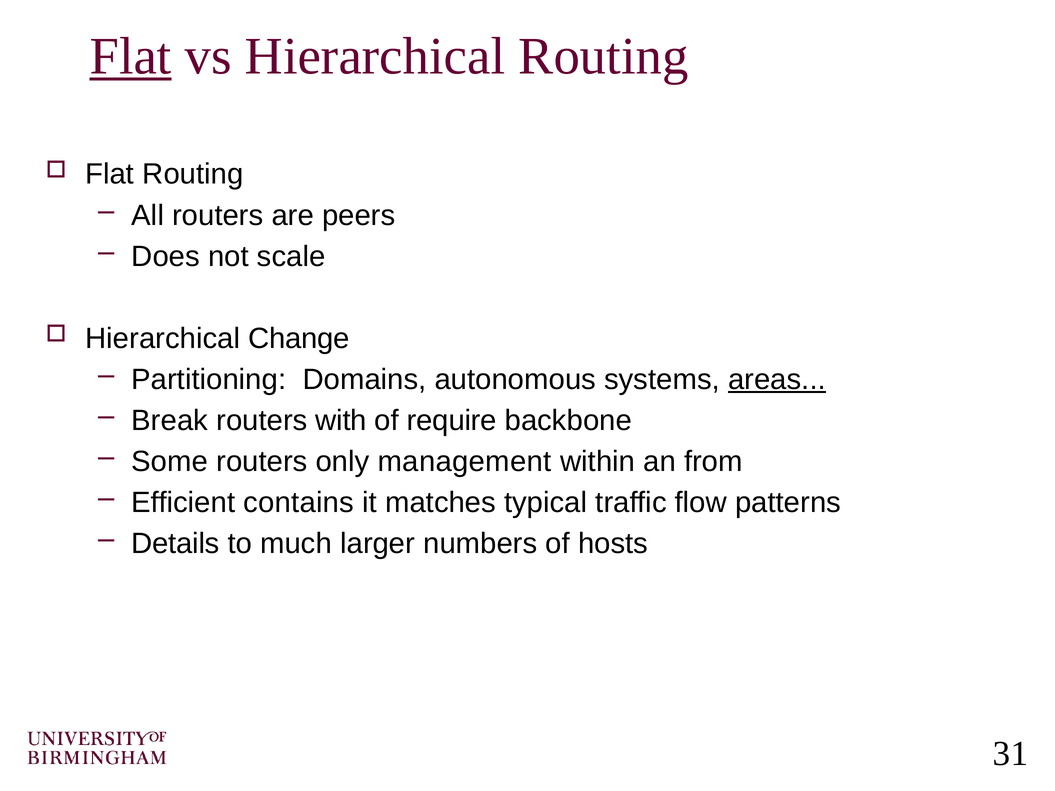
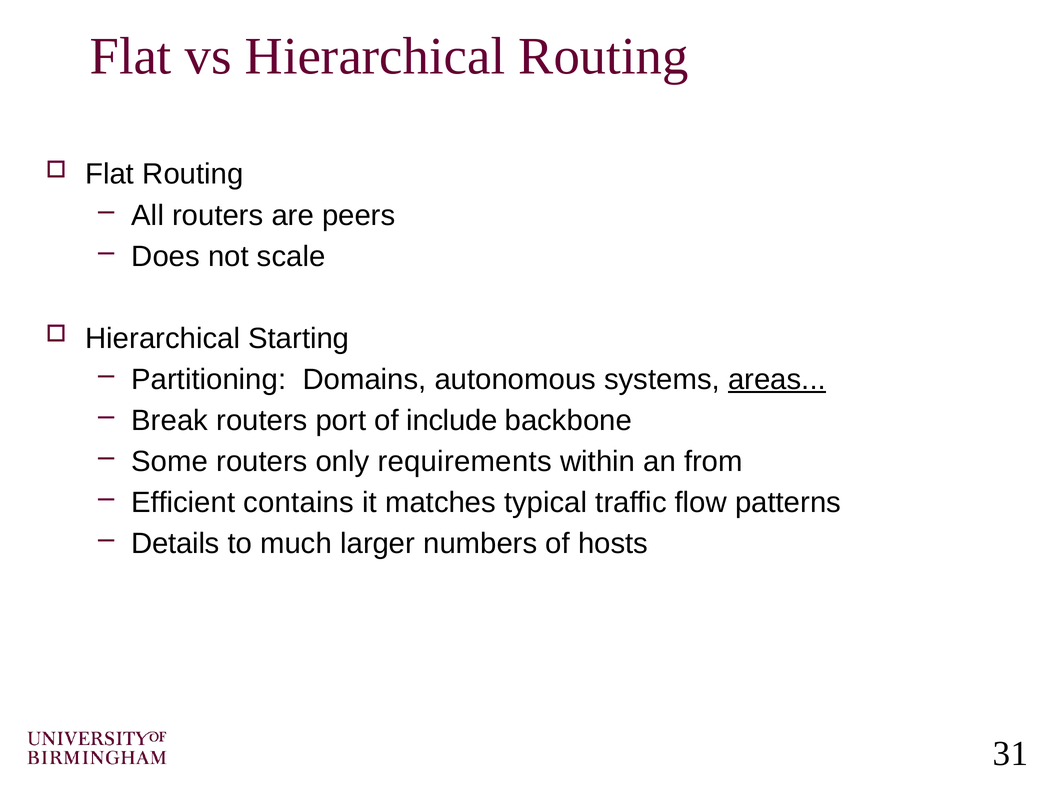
Flat at (131, 56) underline: present -> none
Change: Change -> Starting
with: with -> port
require: require -> include
management: management -> requirements
